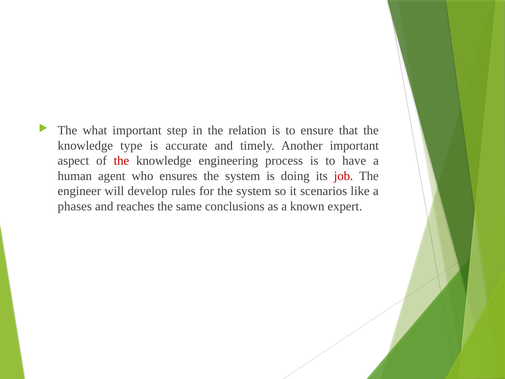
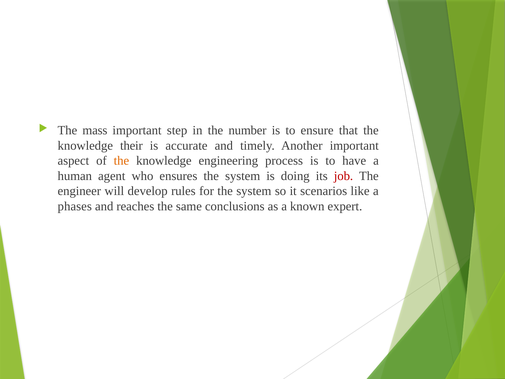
what: what -> mass
relation: relation -> number
type: type -> their
the at (121, 161) colour: red -> orange
